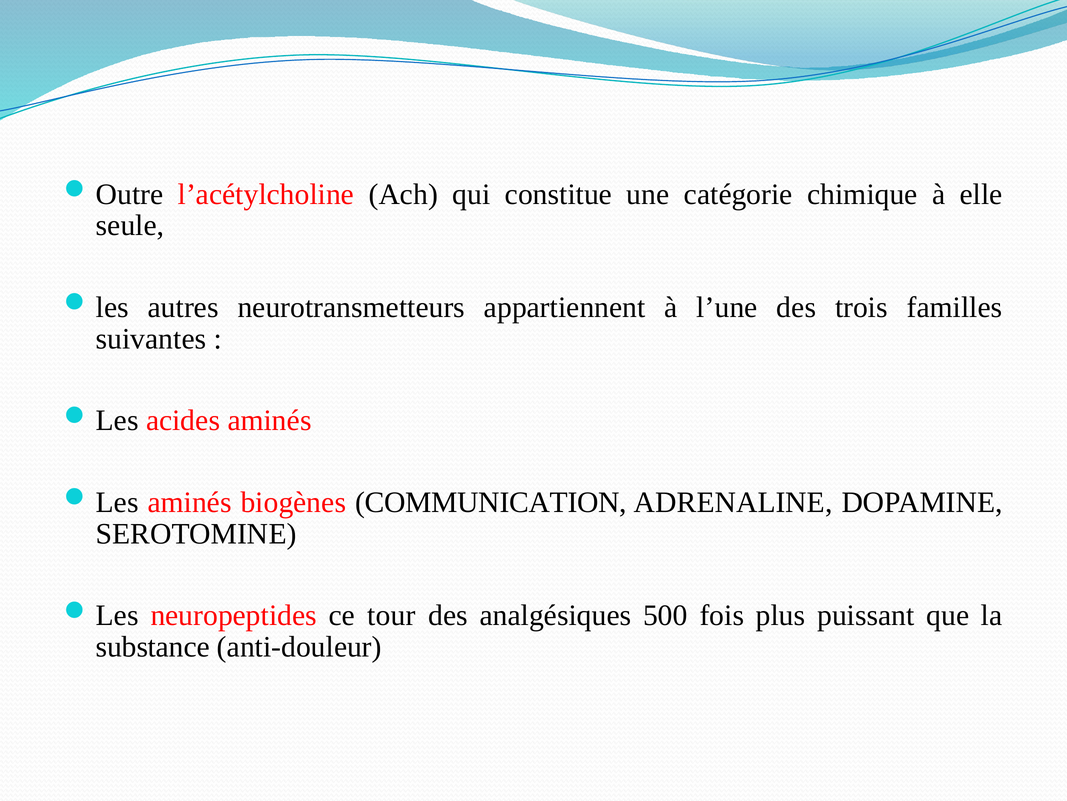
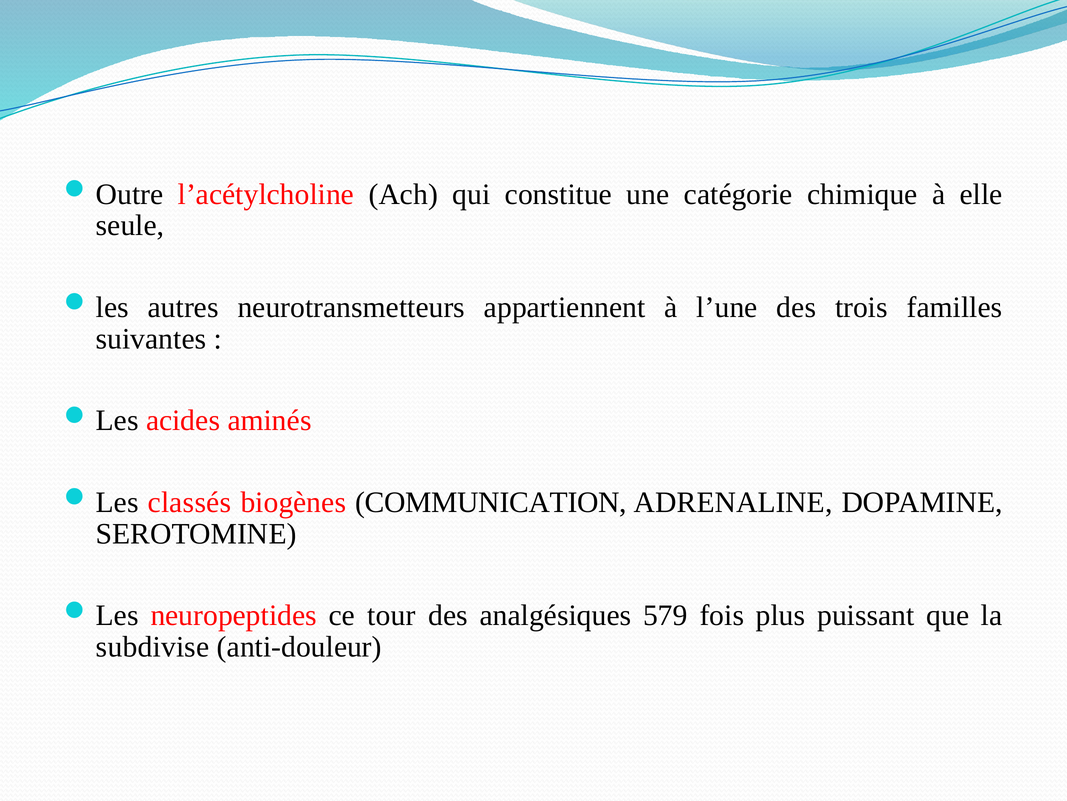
aminés at (190, 502): aminés -> classés
500: 500 -> 579
substance: substance -> subdivise
